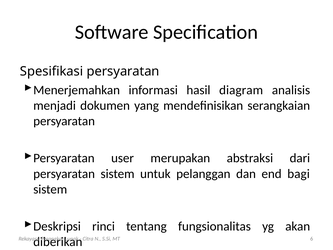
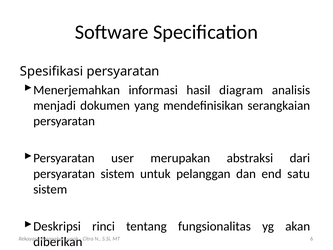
bagi: bagi -> satu
